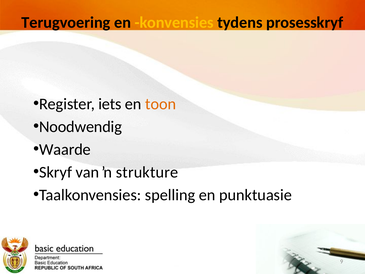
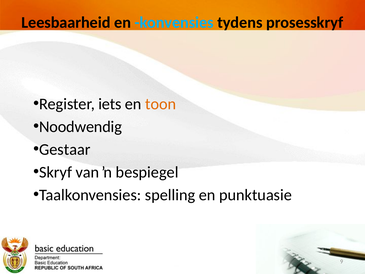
Terugvoering: Terugvoering -> Leesbaarheid
konvensies colour: yellow -> light blue
Waarde: Waarde -> Gestaar
strukture: strukture -> bespiegel
